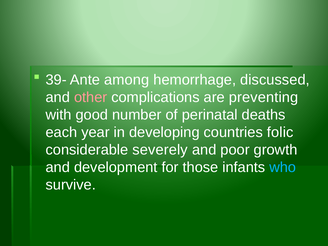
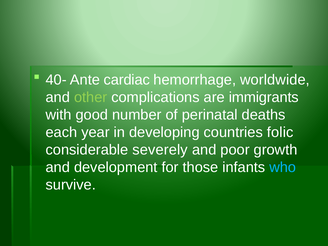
39-: 39- -> 40-
among: among -> cardiac
discussed: discussed -> worldwide
other colour: pink -> light green
preventing: preventing -> immigrants
